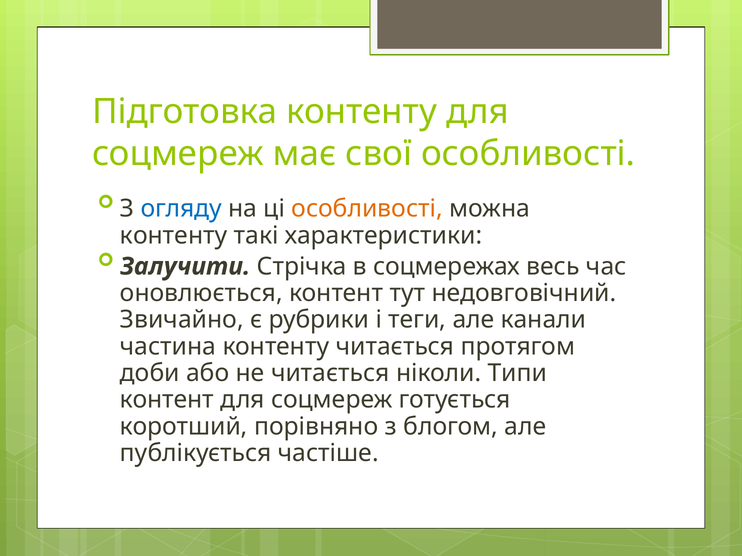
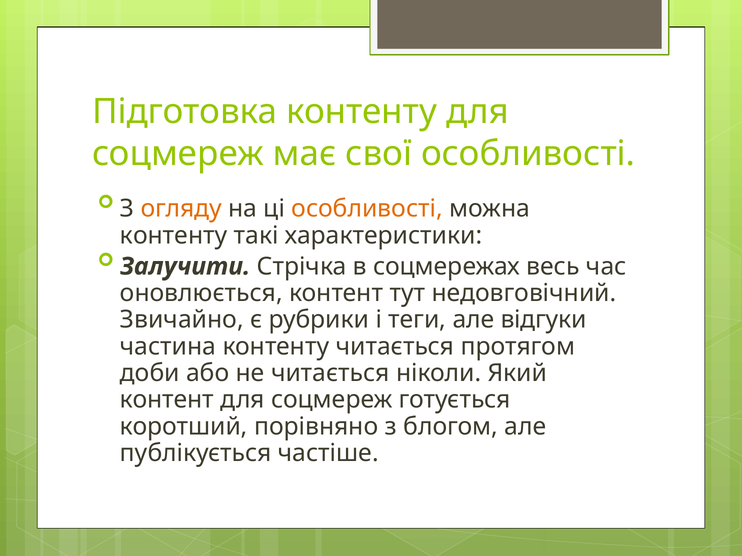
огляду colour: blue -> orange
канали: канали -> відгуки
Типи: Типи -> Який
